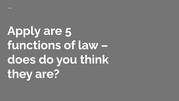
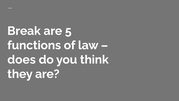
Apply: Apply -> Break
